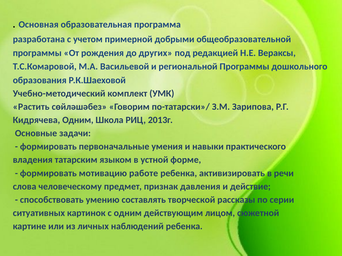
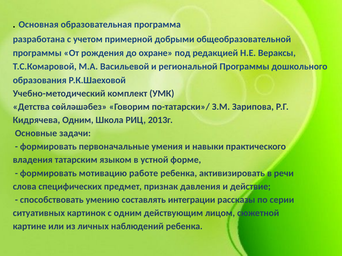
других: других -> охране
Растить: Растить -> Детства
человеческому: человеческому -> специфических
творческой: творческой -> интеграции
